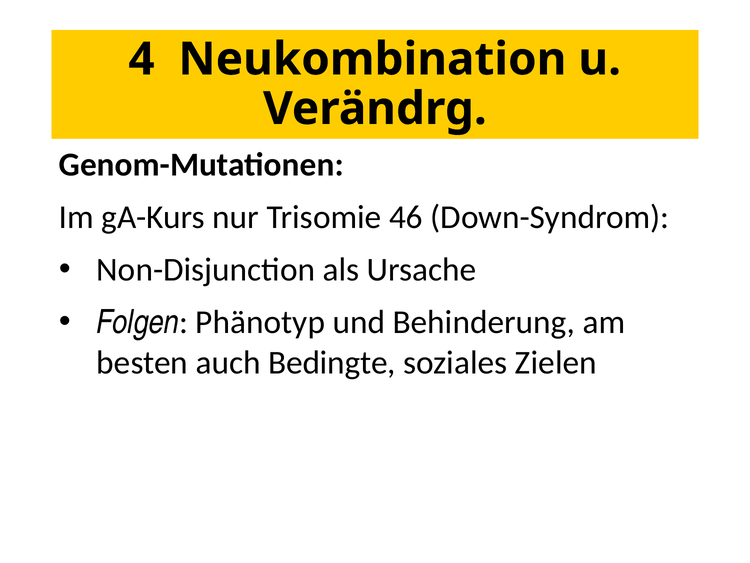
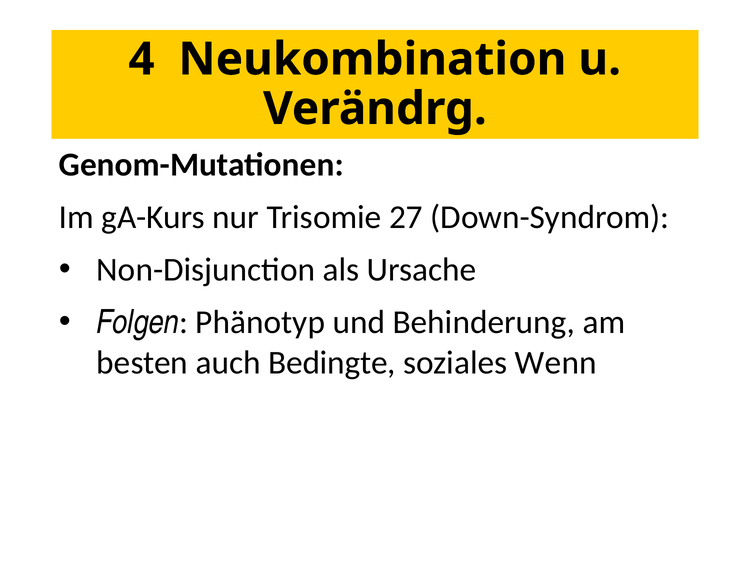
46: 46 -> 27
Zielen: Zielen -> Wenn
